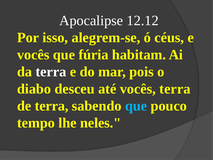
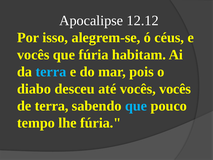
terra at (51, 72) colour: white -> light blue
vocês terra: terra -> vocês
lhe neles: neles -> fúria
